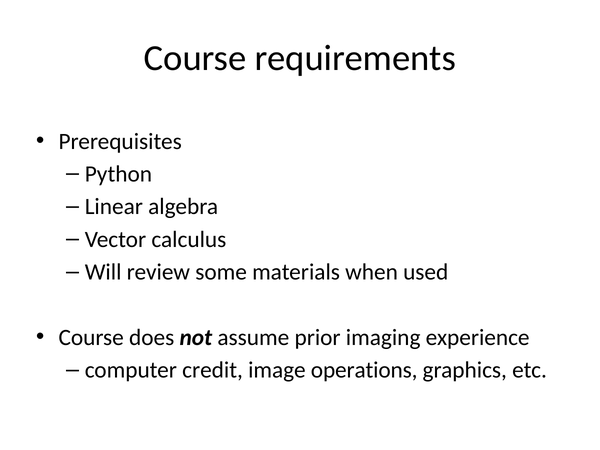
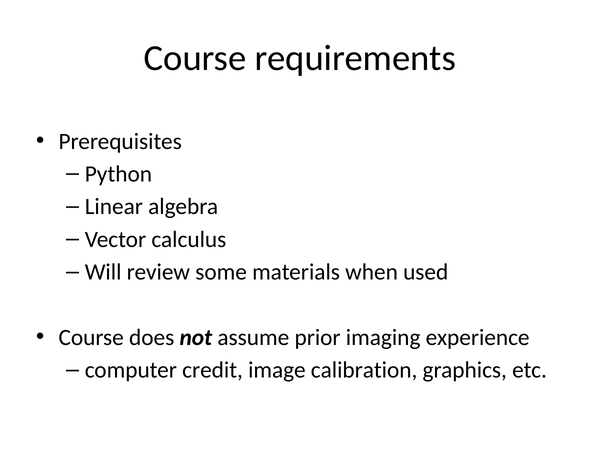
operations: operations -> calibration
